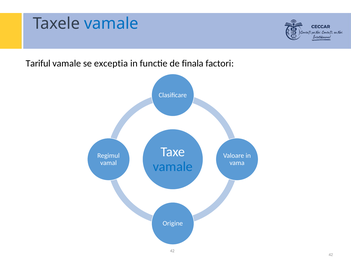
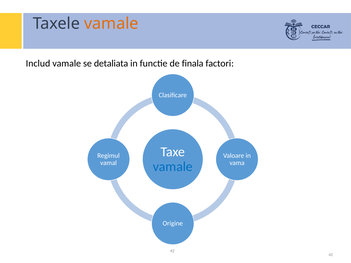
vamale at (111, 24) colour: blue -> orange
Tariful: Tariful -> Includ
exceptia: exceptia -> detaliata
